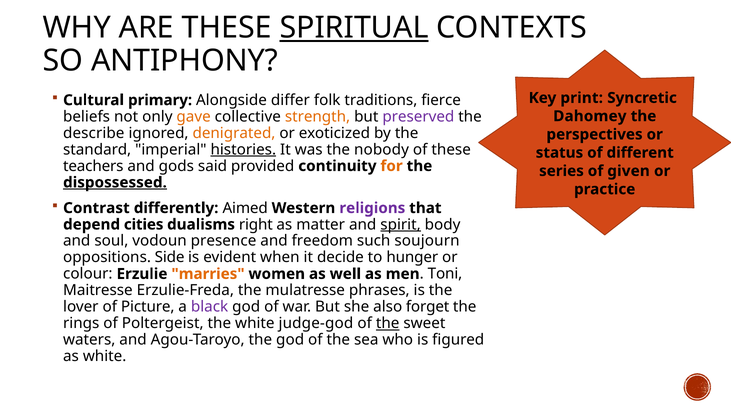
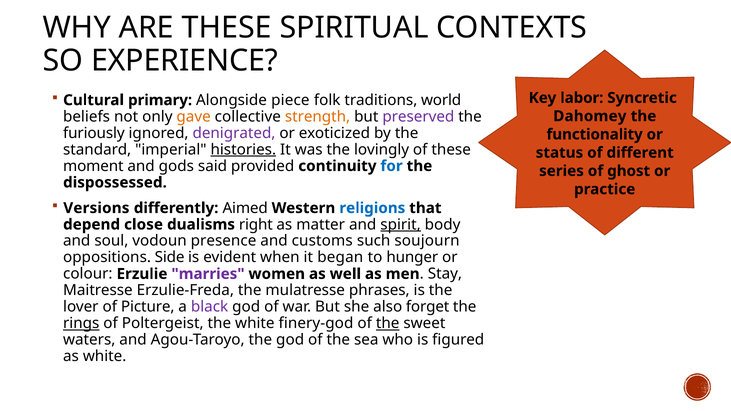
SPIRITUAL underline: present -> none
ANTIPHONY: ANTIPHONY -> EXPERIENCE
differ: differ -> piece
fierce: fierce -> world
print: print -> labor
describe: describe -> furiously
denigrated colour: orange -> purple
perspectives: perspectives -> functionality
nobody: nobody -> lovingly
teachers: teachers -> moment
for colour: orange -> blue
given: given -> ghost
dispossessed underline: present -> none
Contrast: Contrast -> Versions
religions colour: purple -> blue
cities: cities -> close
freedom: freedom -> customs
decide: decide -> began
marries colour: orange -> purple
Toni: Toni -> Stay
rings underline: none -> present
judge-god: judge-god -> finery-god
